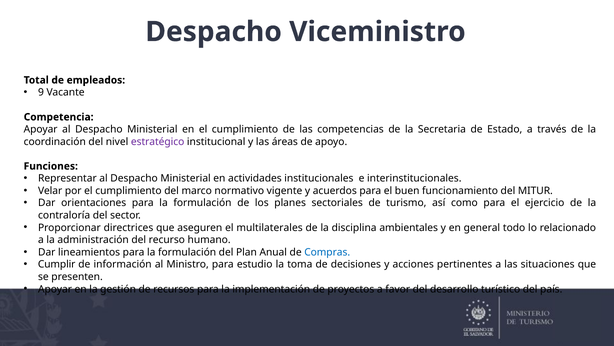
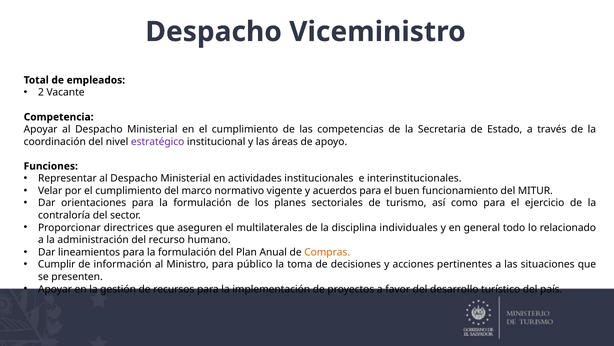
9: 9 -> 2
ambientales: ambientales -> individuales
Compras colour: blue -> orange
estudio: estudio -> público
